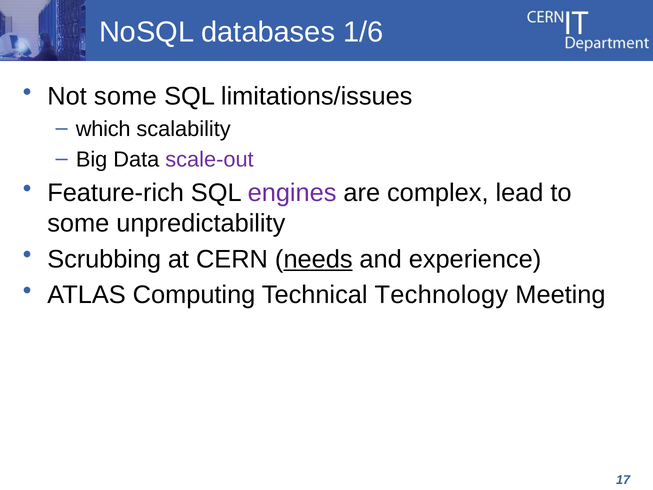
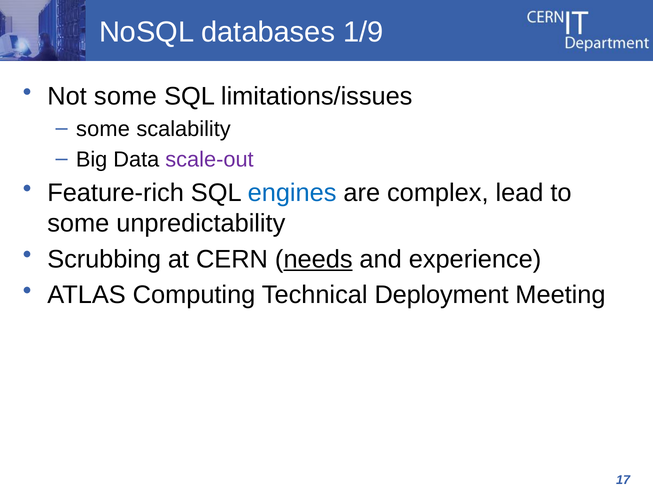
1/6: 1/6 -> 1/9
which at (103, 129): which -> some
engines colour: purple -> blue
Technology: Technology -> Deployment
